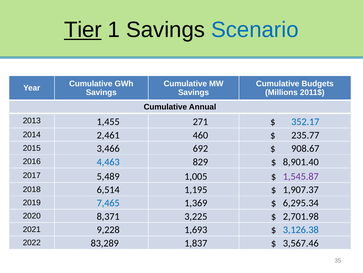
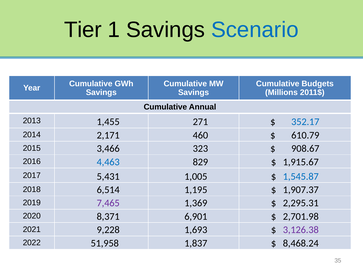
Tier underline: present -> none
2,461: 2,461 -> 2,171
235.77: 235.77 -> 610.79
692: 692 -> 323
8,901.40: 8,901.40 -> 1,915.67
5,489: 5,489 -> 5,431
1,545.87 colour: purple -> blue
7,465 colour: blue -> purple
6,295.34: 6,295.34 -> 2,295.31
3,225: 3,225 -> 6,901
3,126.38 colour: blue -> purple
83,289: 83,289 -> 51,958
3,567.46: 3,567.46 -> 8,468.24
